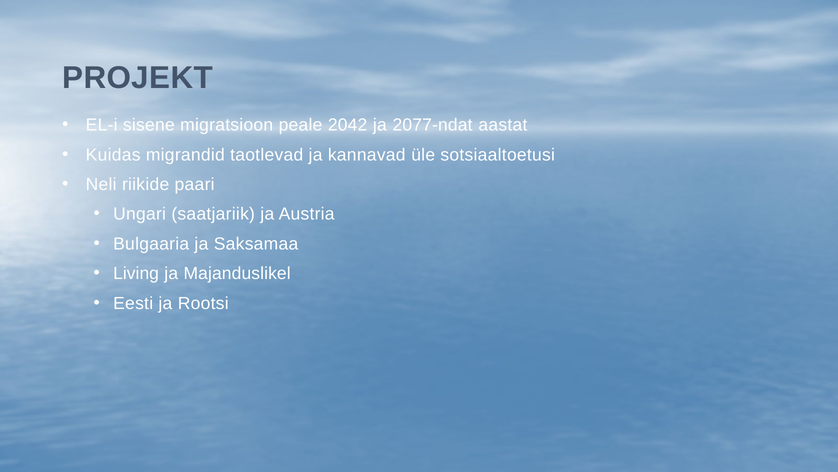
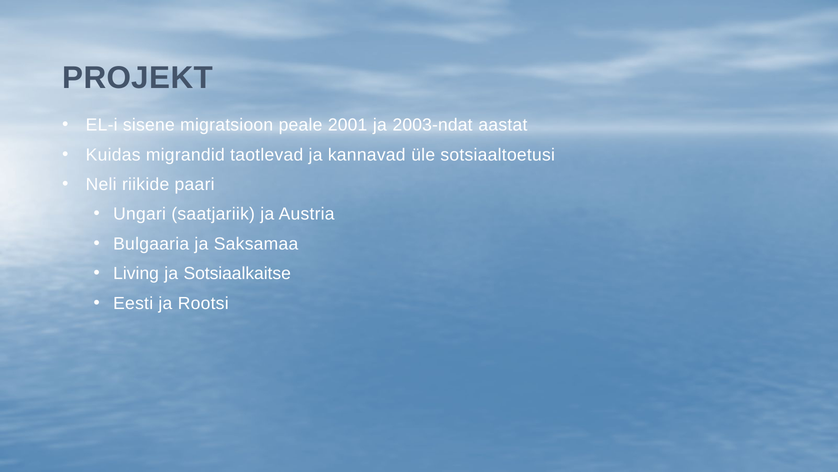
2042: 2042 -> 2001
2077-ndat: 2077-ndat -> 2003-ndat
Majanduslikel: Majanduslikel -> Sotsiaalkaitse
